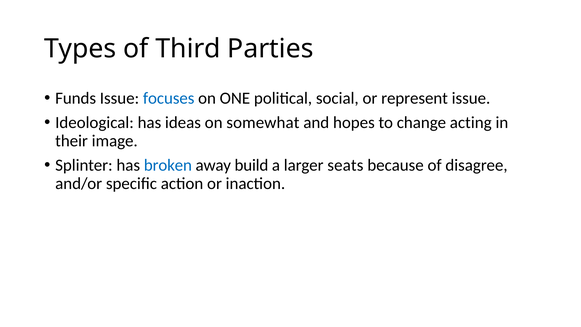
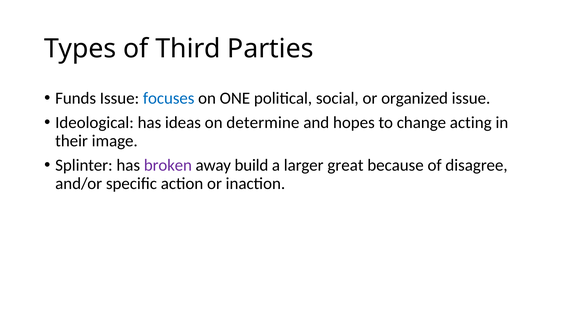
represent: represent -> organized
somewhat: somewhat -> determine
broken colour: blue -> purple
seats: seats -> great
